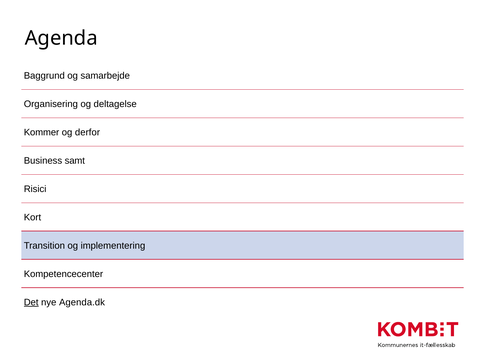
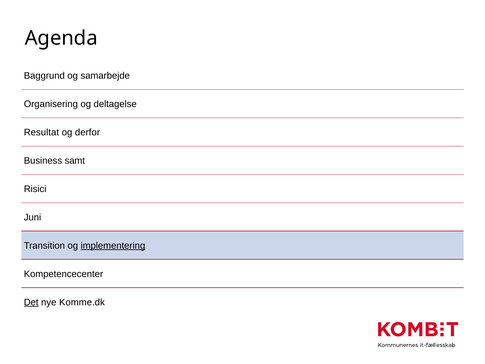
Kommer: Kommer -> Resultat
Kort: Kort -> Juni
implementering underline: none -> present
Agenda.dk: Agenda.dk -> Komme.dk
